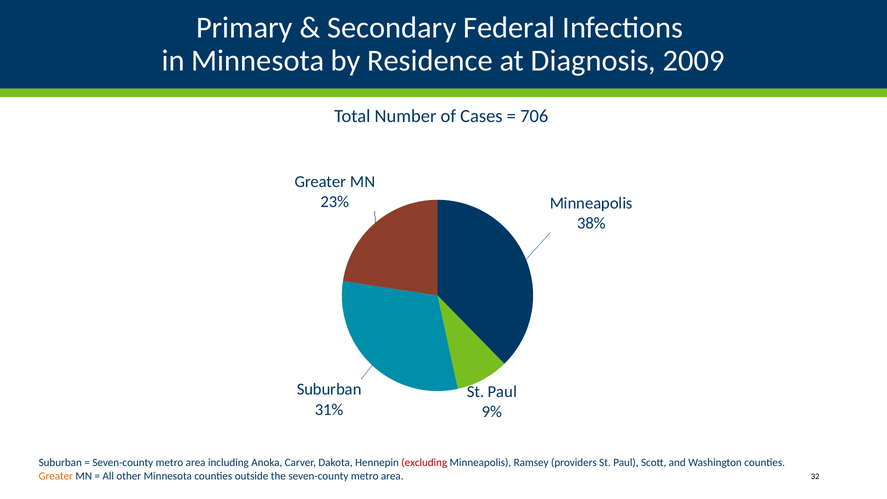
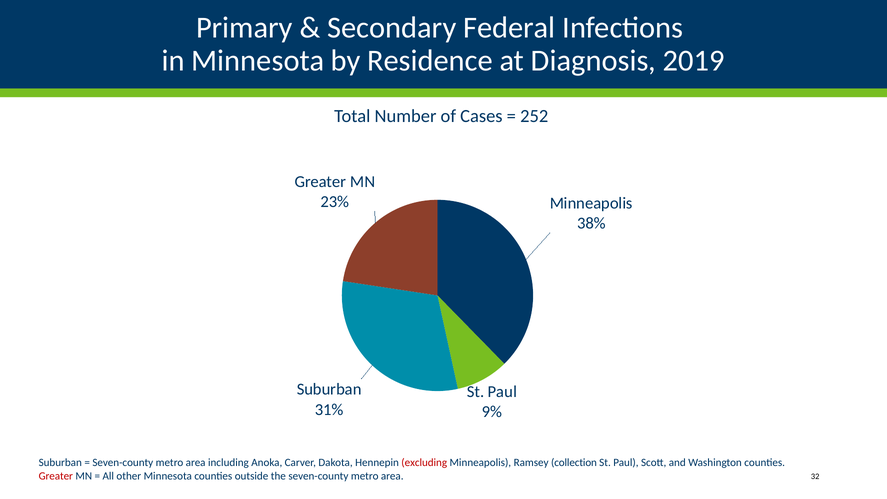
2009: 2009 -> 2019
706: 706 -> 252
providers: providers -> collection
Greater at (56, 476) colour: orange -> red
